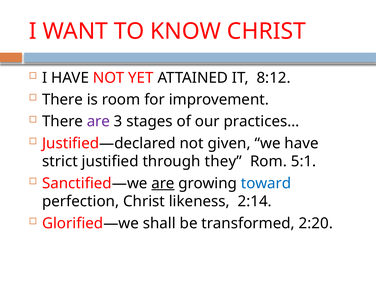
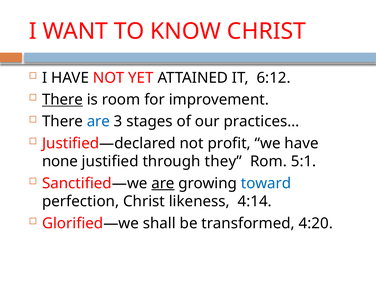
8:12: 8:12 -> 6:12
There at (62, 100) underline: none -> present
are at (98, 121) colour: purple -> blue
given: given -> profit
strict: strict -> none
2:14: 2:14 -> 4:14
2:20: 2:20 -> 4:20
